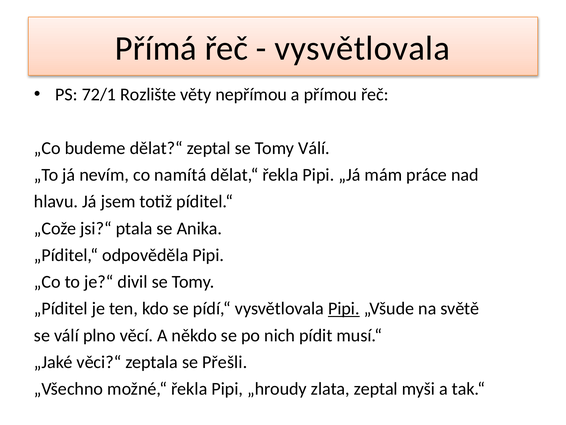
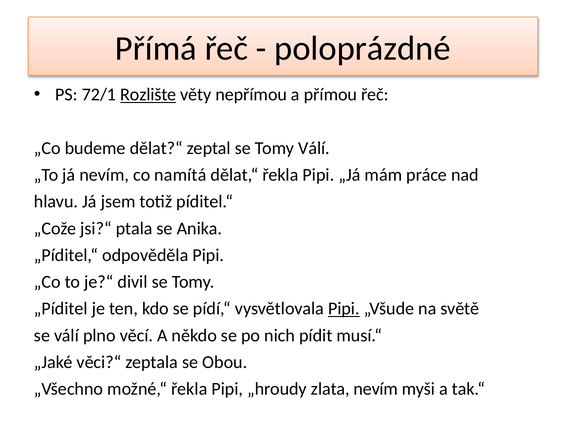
vysvětlovala at (362, 49): vysvětlovala -> poloprázdné
Rozlište underline: none -> present
Přešli: Přešli -> Obou
zlata zeptal: zeptal -> nevím
